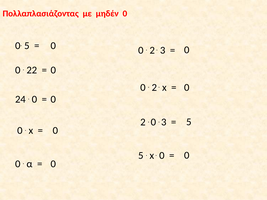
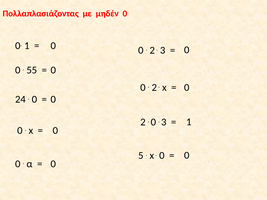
0 5: 5 -> 1
22: 22 -> 55
5 at (189, 122): 5 -> 1
